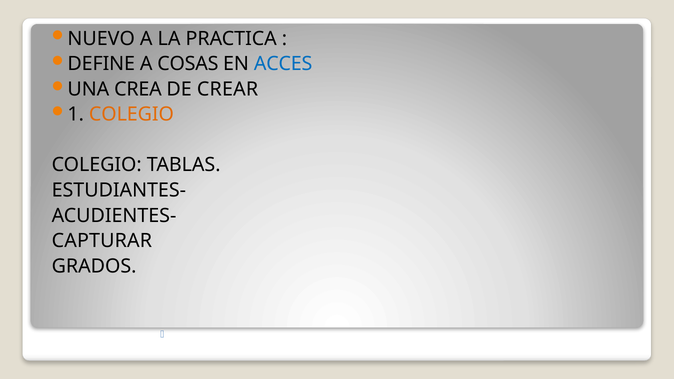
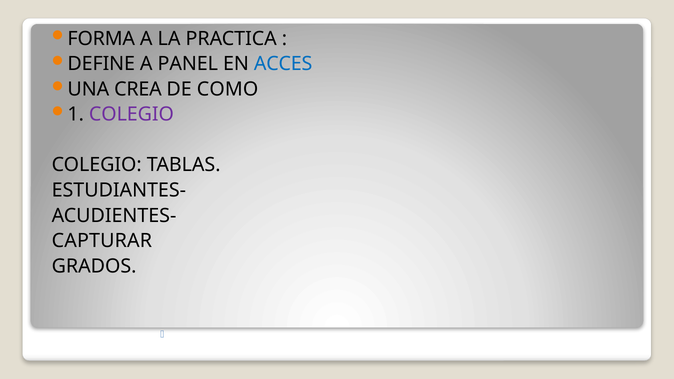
NUEVO: NUEVO -> FORMA
COSAS: COSAS -> PANEL
CREAR: CREAR -> COMO
COLEGIO at (131, 114) colour: orange -> purple
